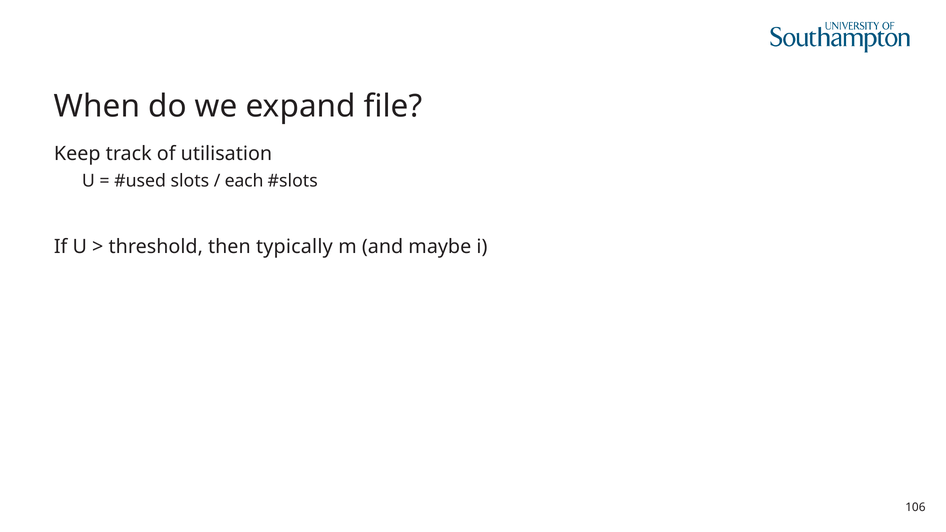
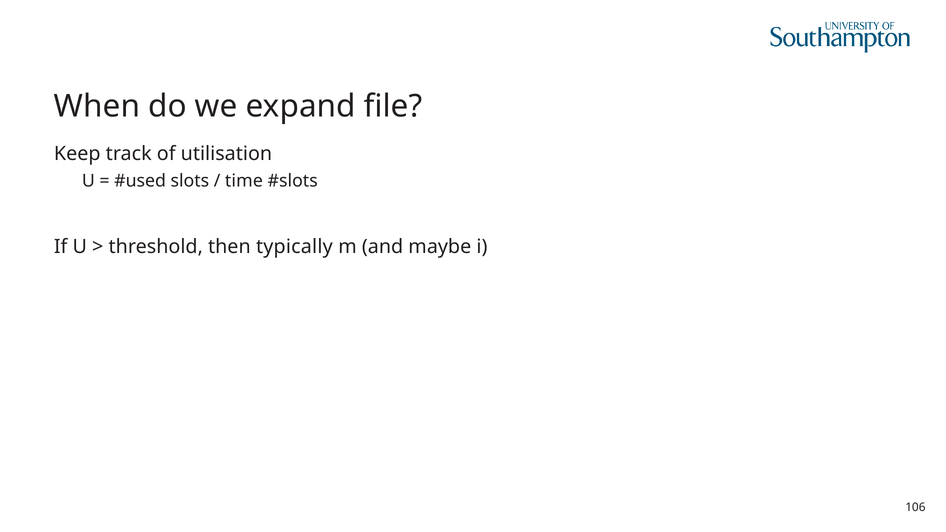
each: each -> time
